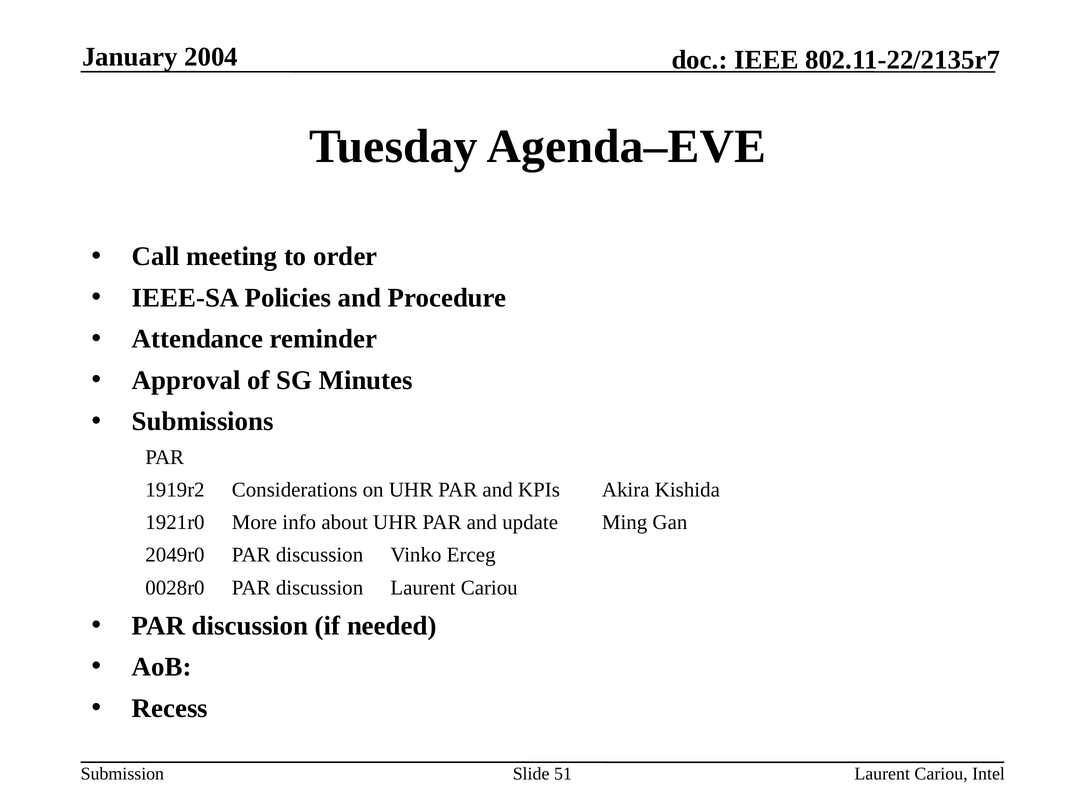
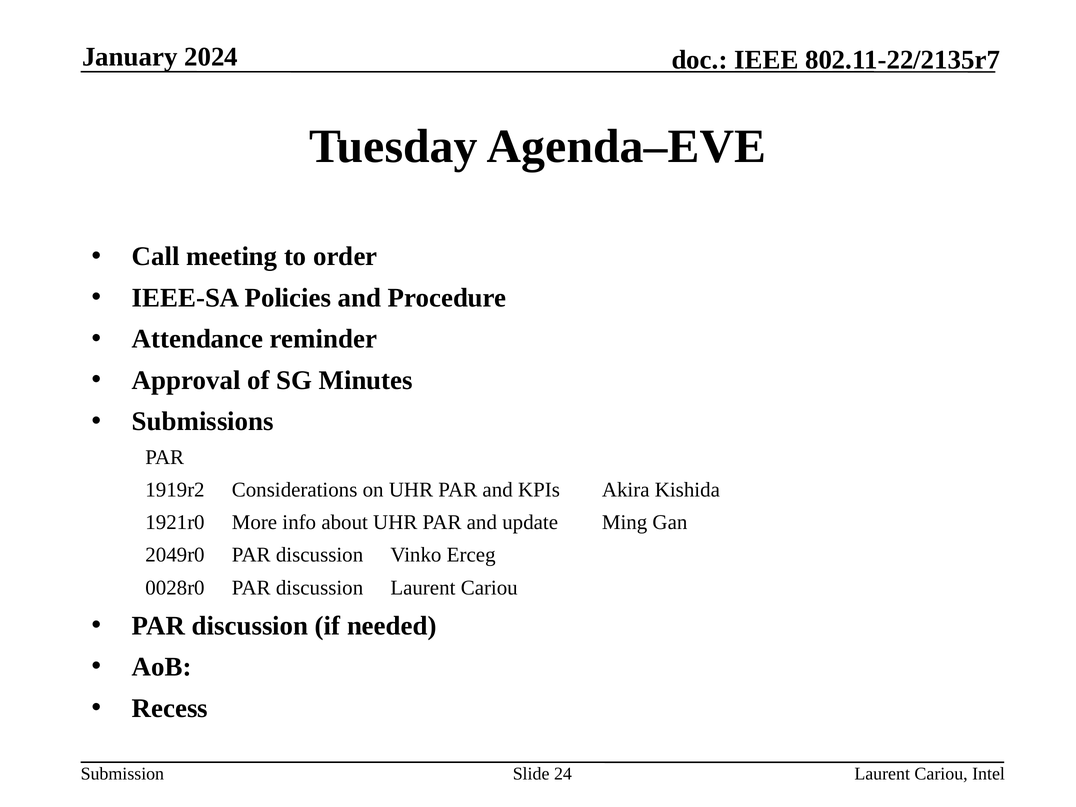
2004: 2004 -> 2024
51: 51 -> 24
